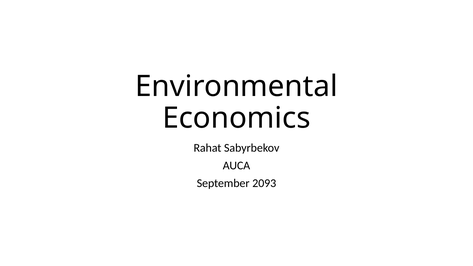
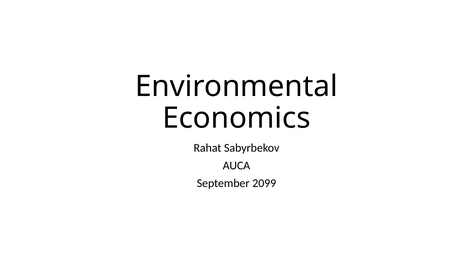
2093: 2093 -> 2099
